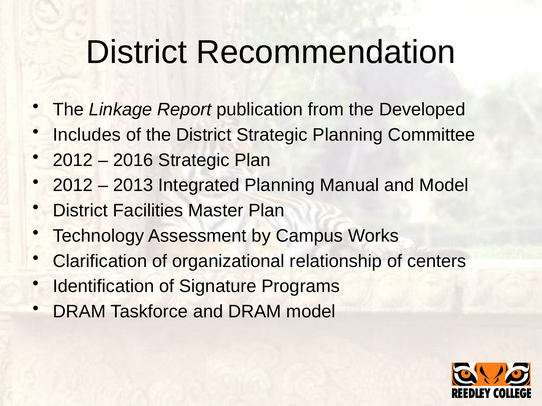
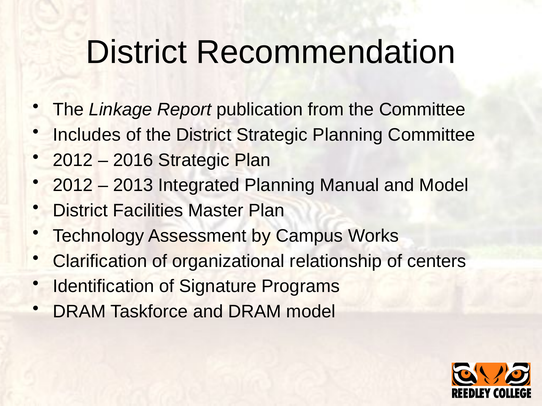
the Developed: Developed -> Committee
